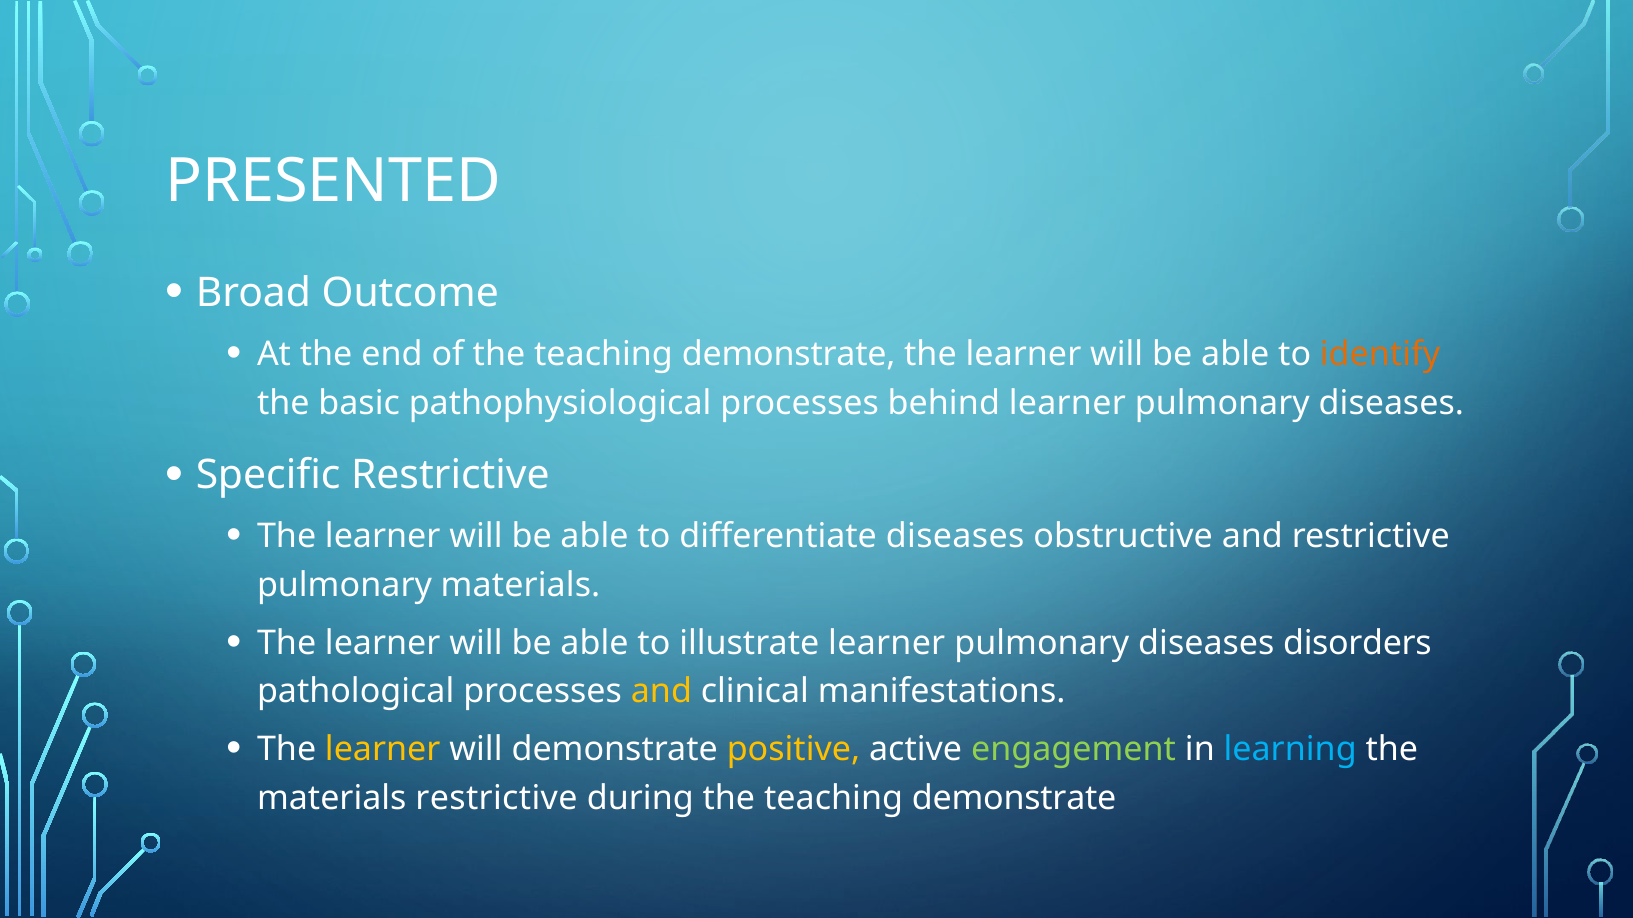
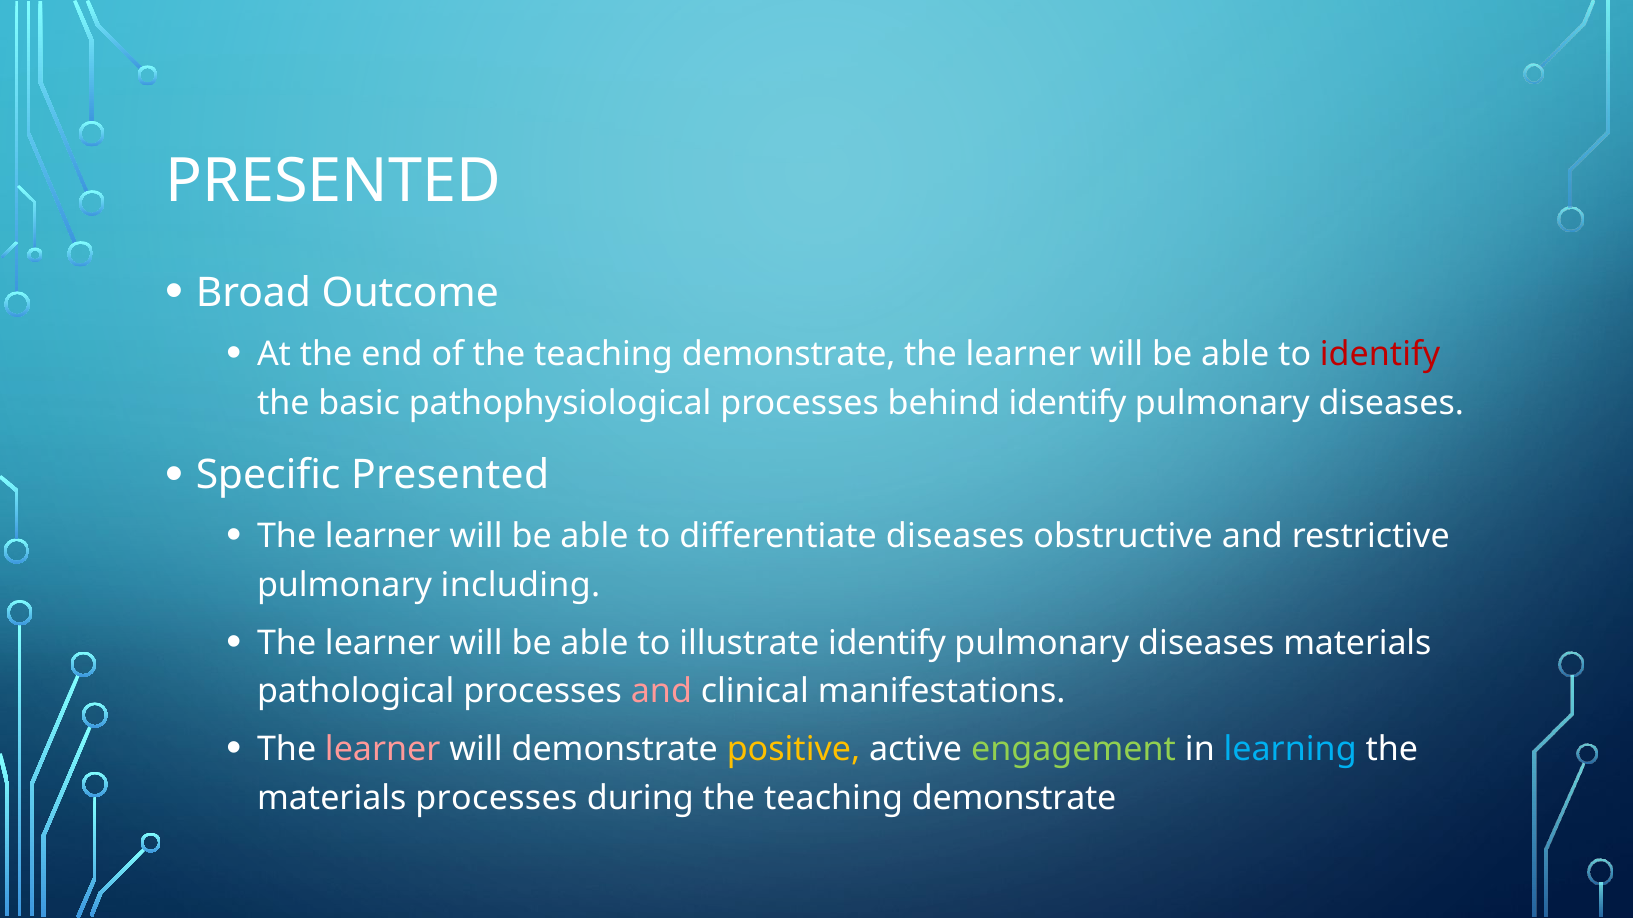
identify at (1380, 354) colour: orange -> red
behind learner: learner -> identify
Specific Restrictive: Restrictive -> Presented
pulmonary materials: materials -> including
illustrate learner: learner -> identify
diseases disorders: disorders -> materials
and at (661, 692) colour: yellow -> pink
learner at (383, 750) colour: yellow -> pink
materials restrictive: restrictive -> processes
